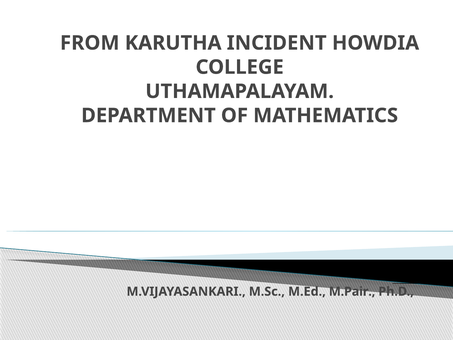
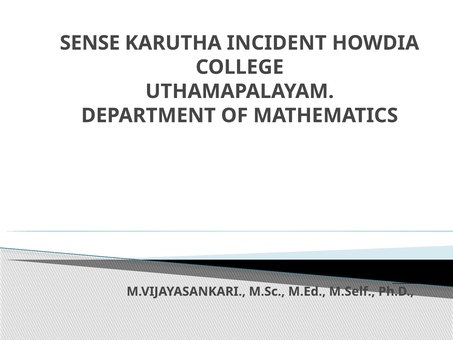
FROM: FROM -> SENSE
M.Pair: M.Pair -> M.Self
